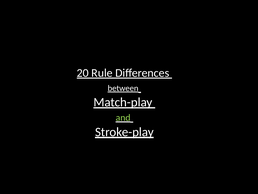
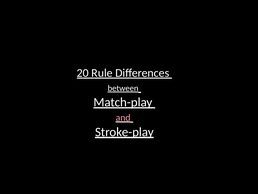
and colour: light green -> pink
